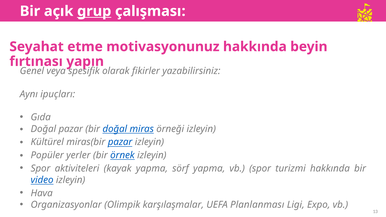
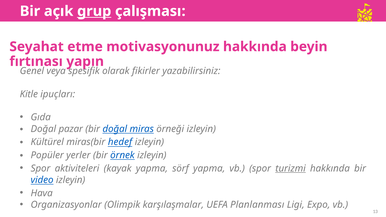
Aynı: Aynı -> Kitle
miras(bir pazar: pazar -> hedef
turizmi underline: none -> present
